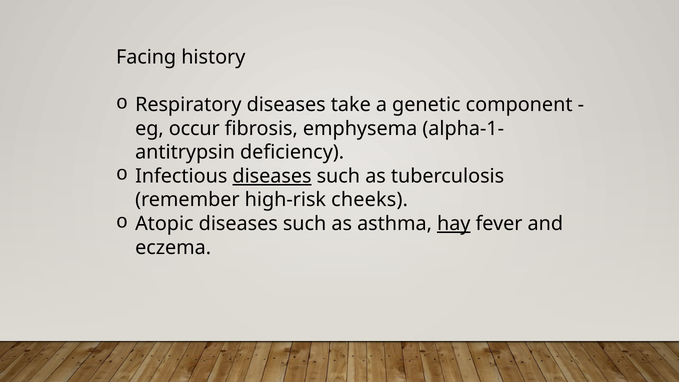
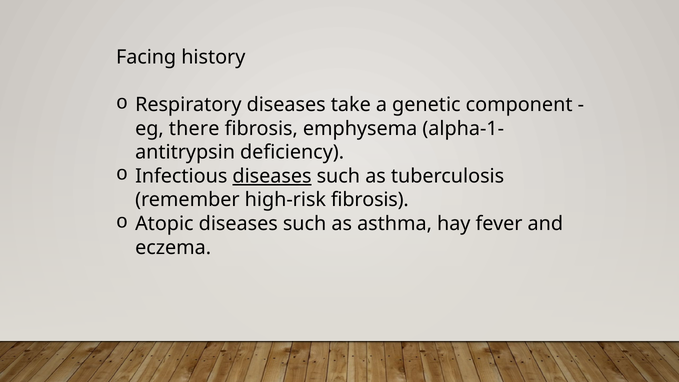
occur: occur -> there
high-risk cheeks: cheeks -> fibrosis
hay underline: present -> none
